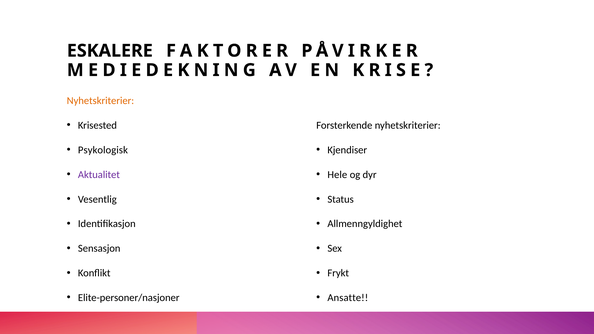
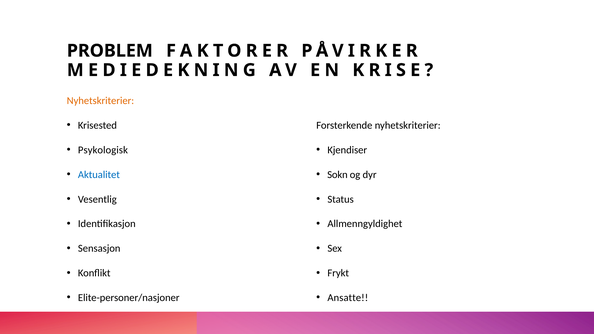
ESKALERE: ESKALERE -> PROBLEM
Aktualitet colour: purple -> blue
Hele: Hele -> Sokn
